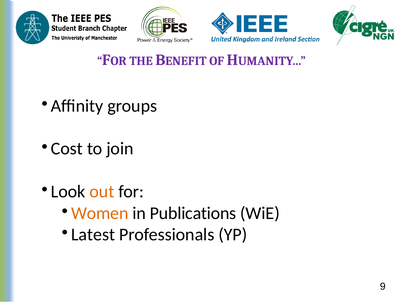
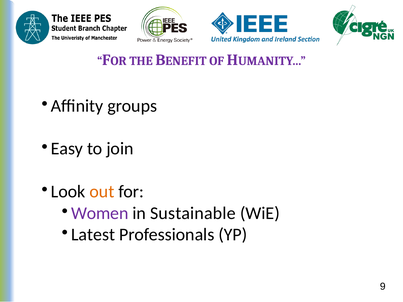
Cost: Cost -> Easy
Women colour: orange -> purple
Publications: Publications -> Sustainable
